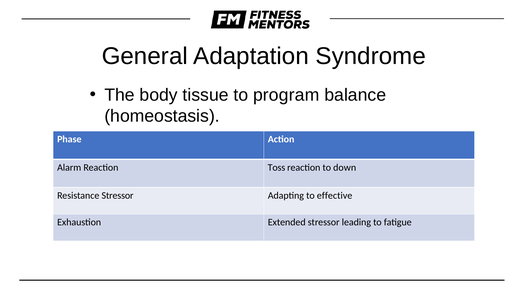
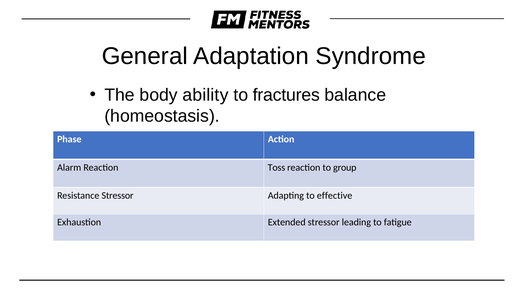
tissue: tissue -> ability
program: program -> fractures
down: down -> group
